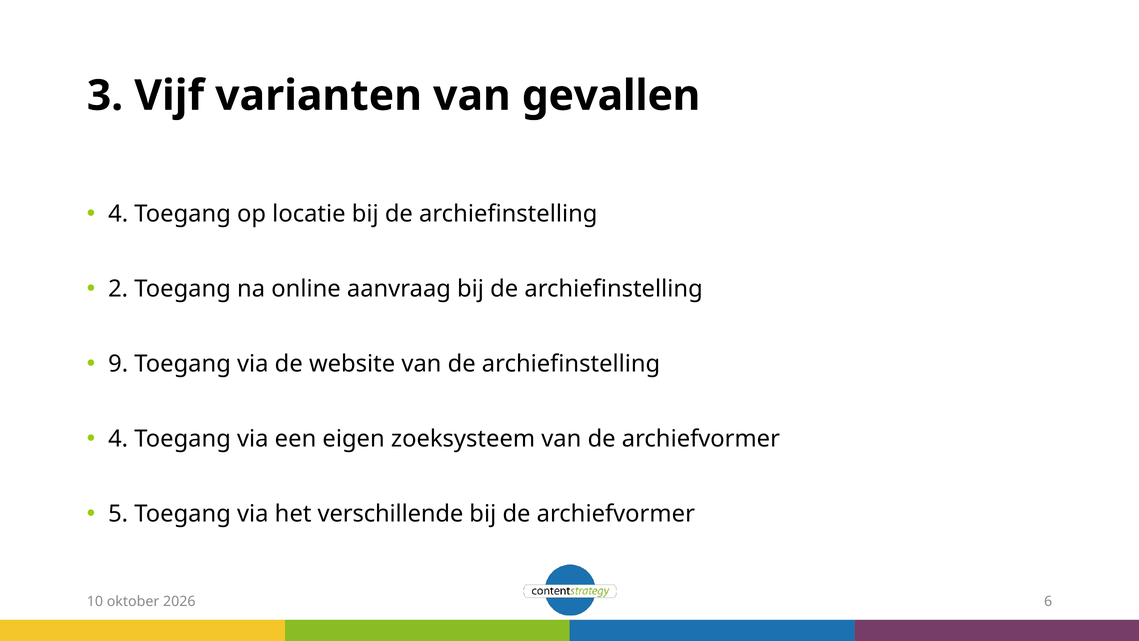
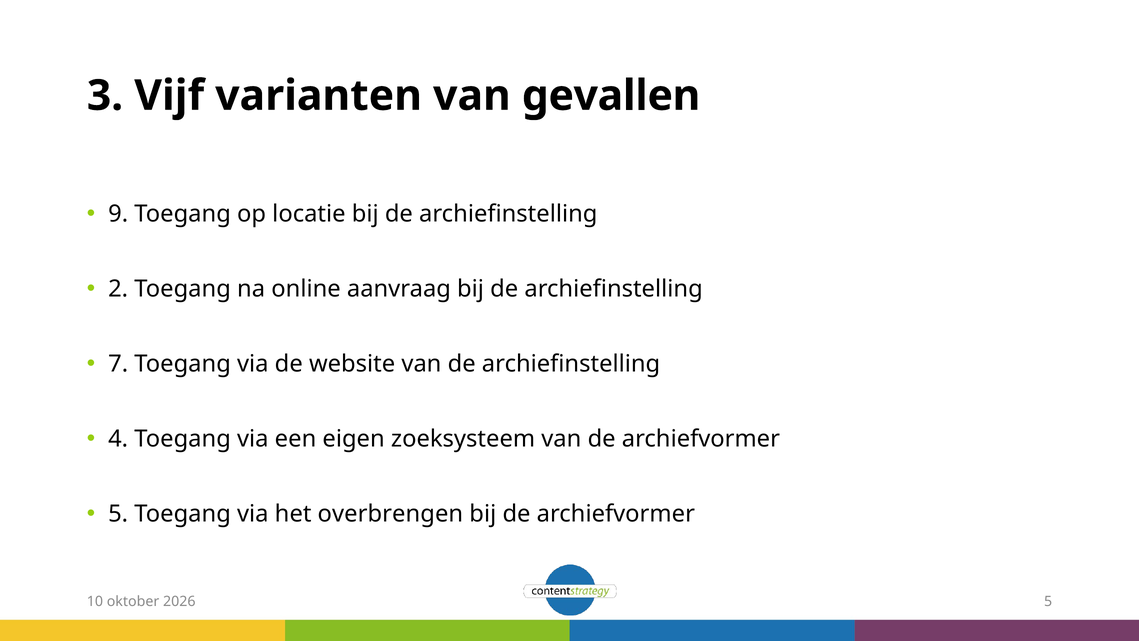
4 at (118, 214): 4 -> 9
9: 9 -> 7
verschillende: verschillende -> overbrengen
6 at (1048, 601): 6 -> 5
